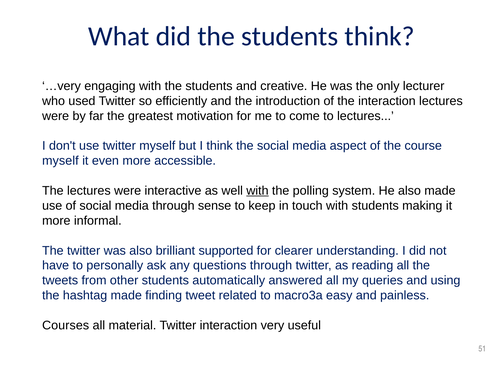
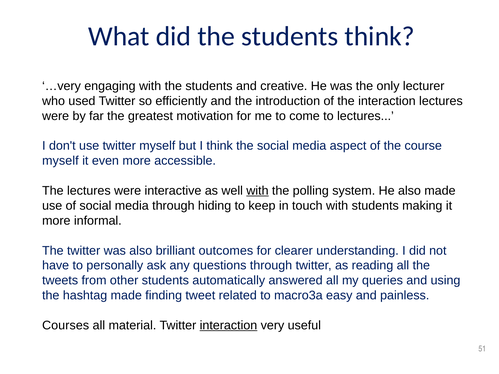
sense: sense -> hiding
supported: supported -> outcomes
interaction at (228, 326) underline: none -> present
